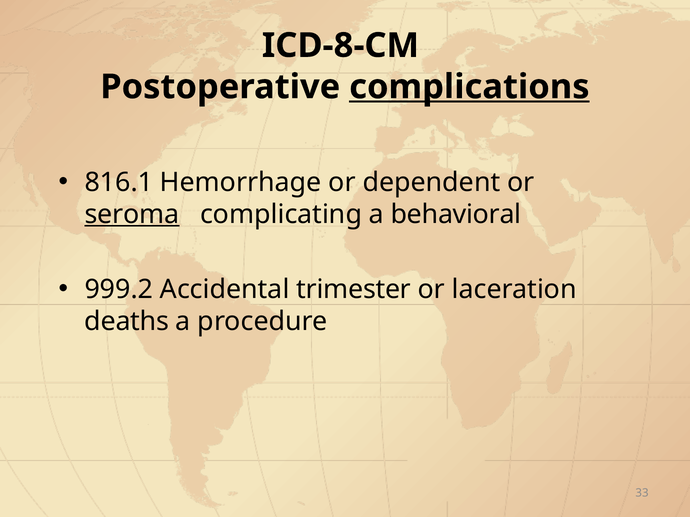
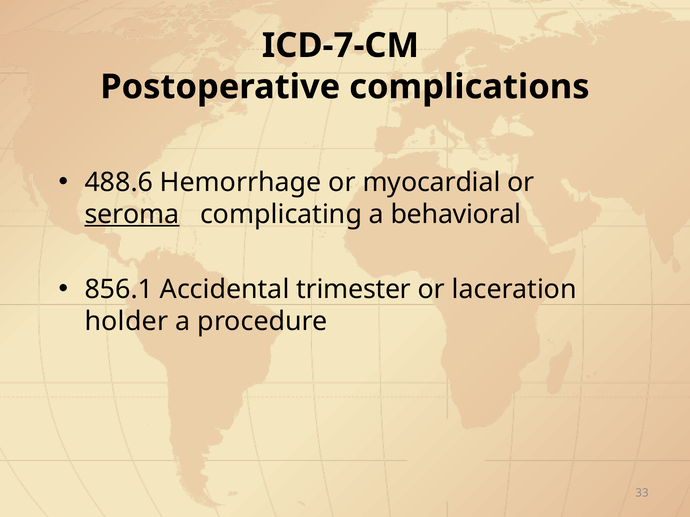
ICD-8-CM: ICD-8-CM -> ICD-7-CM
complications underline: present -> none
816.1: 816.1 -> 488.6
dependent: dependent -> myocardial
999.2: 999.2 -> 856.1
deaths: deaths -> holder
